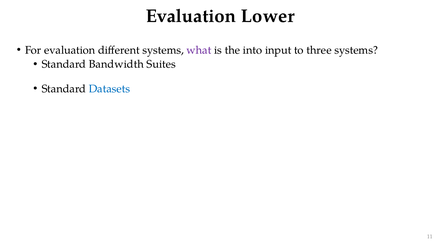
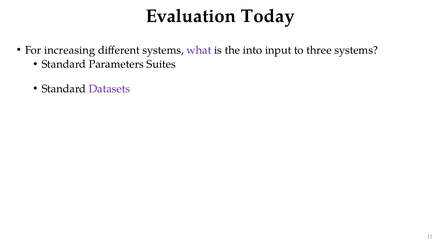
Lower: Lower -> Today
For evaluation: evaluation -> increasing
Bandwidth: Bandwidth -> Parameters
Datasets colour: blue -> purple
